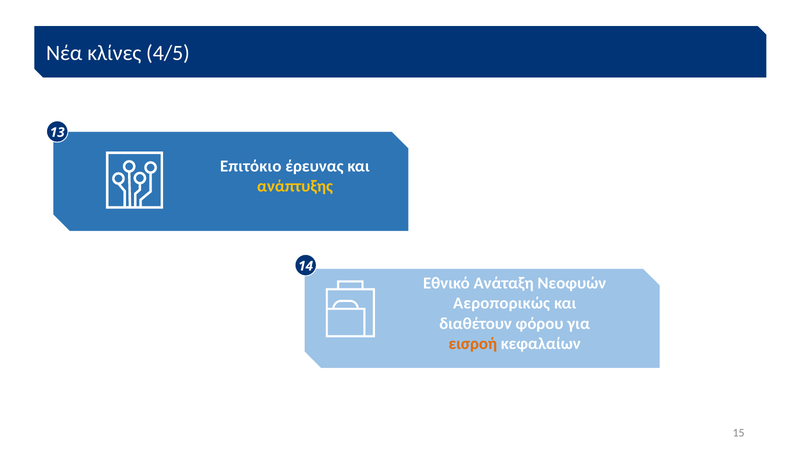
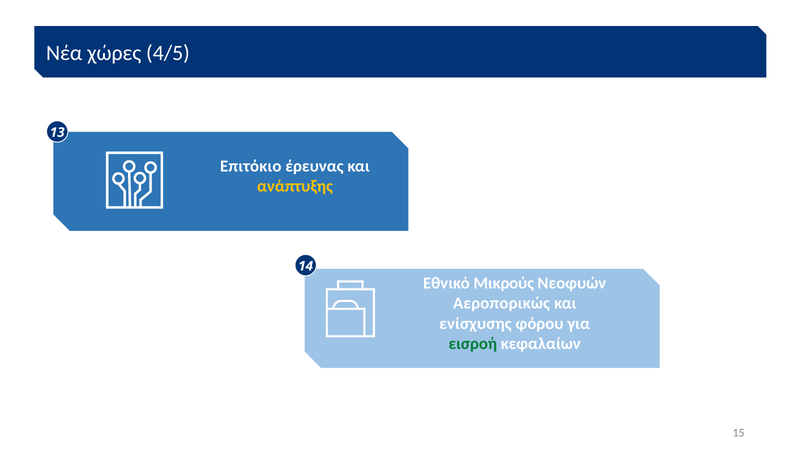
κλίνες: κλίνες -> χώρες
Ανάταξη: Ανάταξη -> Μικρούς
διαθέτουν: διαθέτουν -> ενίσχυσης
εισροή colour: orange -> green
